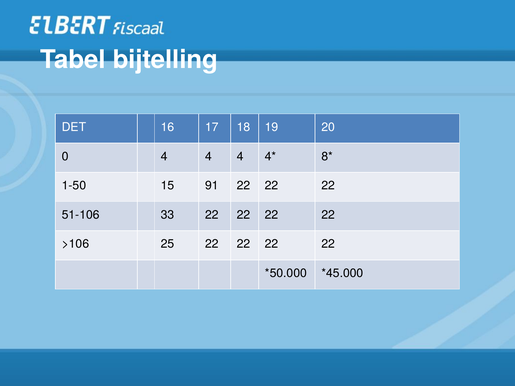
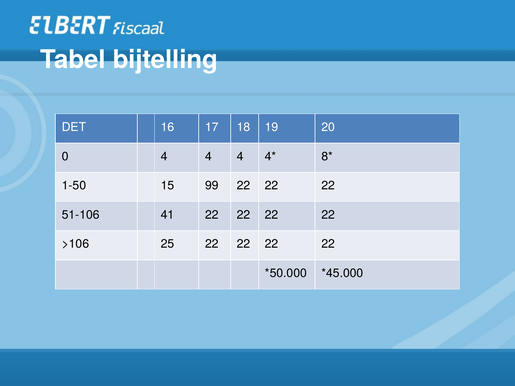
91: 91 -> 99
33: 33 -> 41
